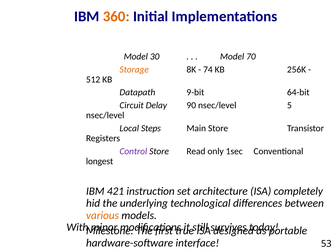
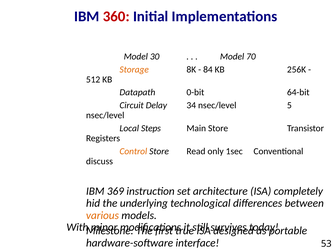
360 colour: orange -> red
74: 74 -> 84
9-bit: 9-bit -> 0-bit
90: 90 -> 34
Control colour: purple -> orange
longest: longest -> discuss
421: 421 -> 369
